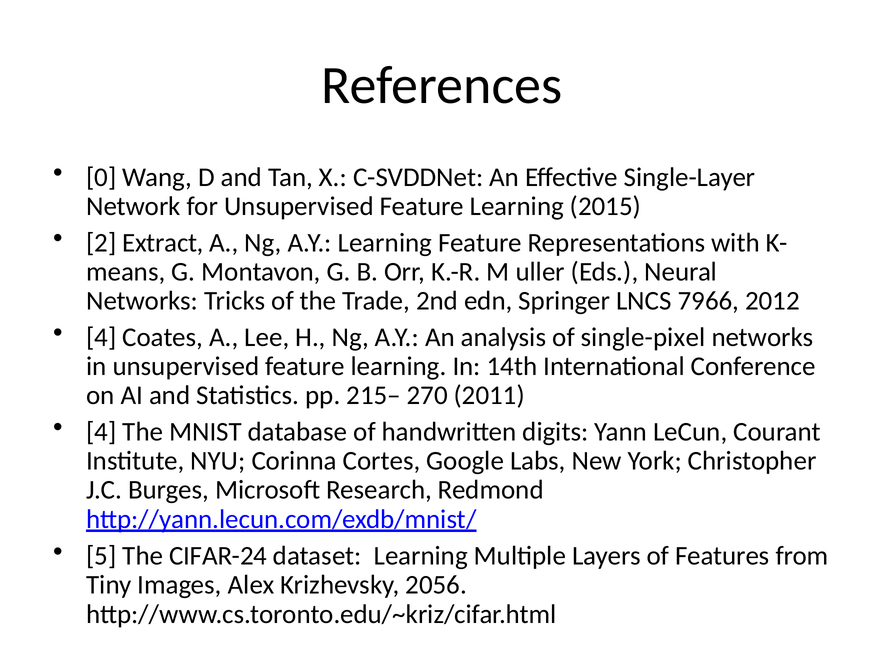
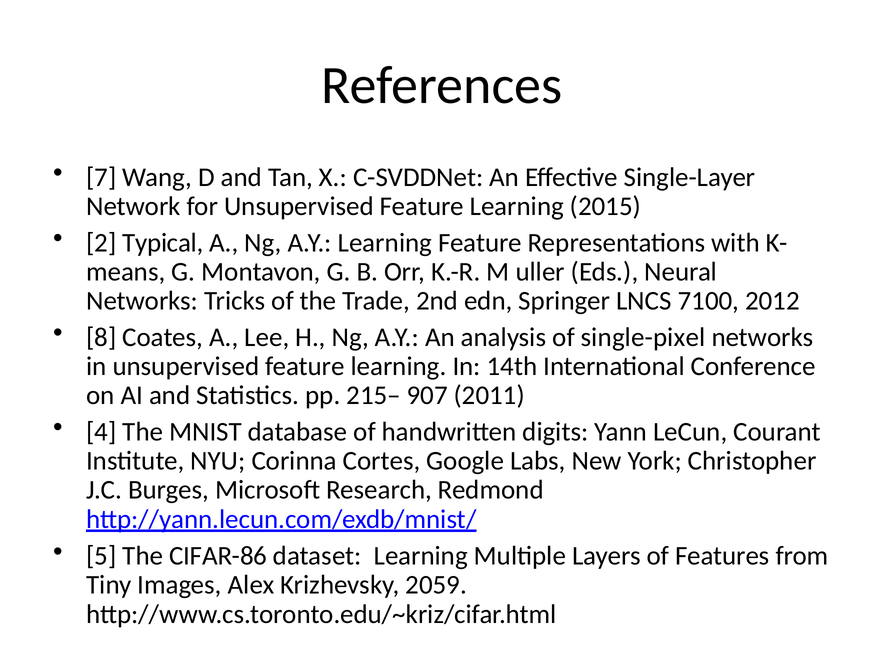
0: 0 -> 7
Extract: Extract -> Typical
7966: 7966 -> 7100
4 at (101, 337): 4 -> 8
270: 270 -> 907
CIFAR-24: CIFAR-24 -> CIFAR-86
2056: 2056 -> 2059
